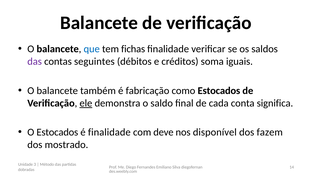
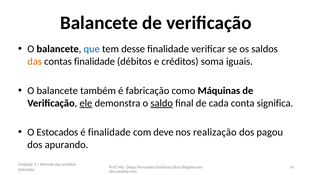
fichas: fichas -> desse
das at (35, 62) colour: purple -> orange
contas seguintes: seguintes -> finalidade
como Estocados: Estocados -> Máquinas
saldo underline: none -> present
disponível: disponível -> realização
fazem: fazem -> pagou
mostrado: mostrado -> apurando
